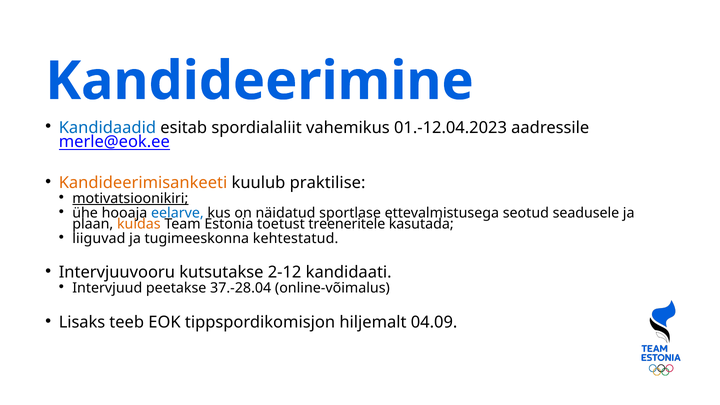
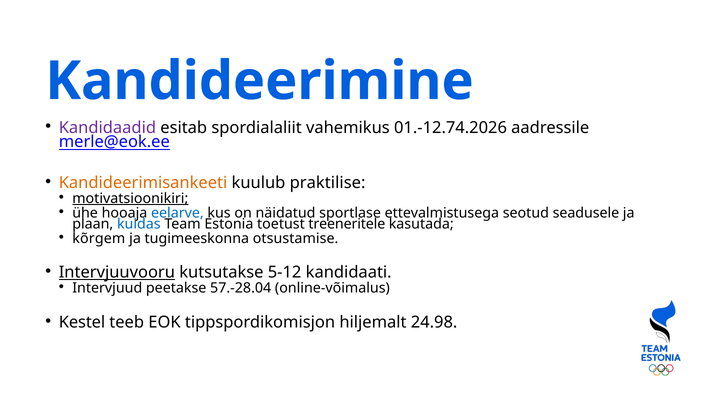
Kandidaadid colour: blue -> purple
01.-12.04.2023: 01.-12.04.2023 -> 01.-12.74.2026
kuidas colour: orange -> blue
liiguvad: liiguvad -> kõrgem
kehtestatud: kehtestatud -> otsustamise
Intervjuuvooru underline: none -> present
2-12: 2-12 -> 5-12
37.-28.04: 37.-28.04 -> 57.-28.04
Lisaks: Lisaks -> Kestel
04.09: 04.09 -> 24.98
